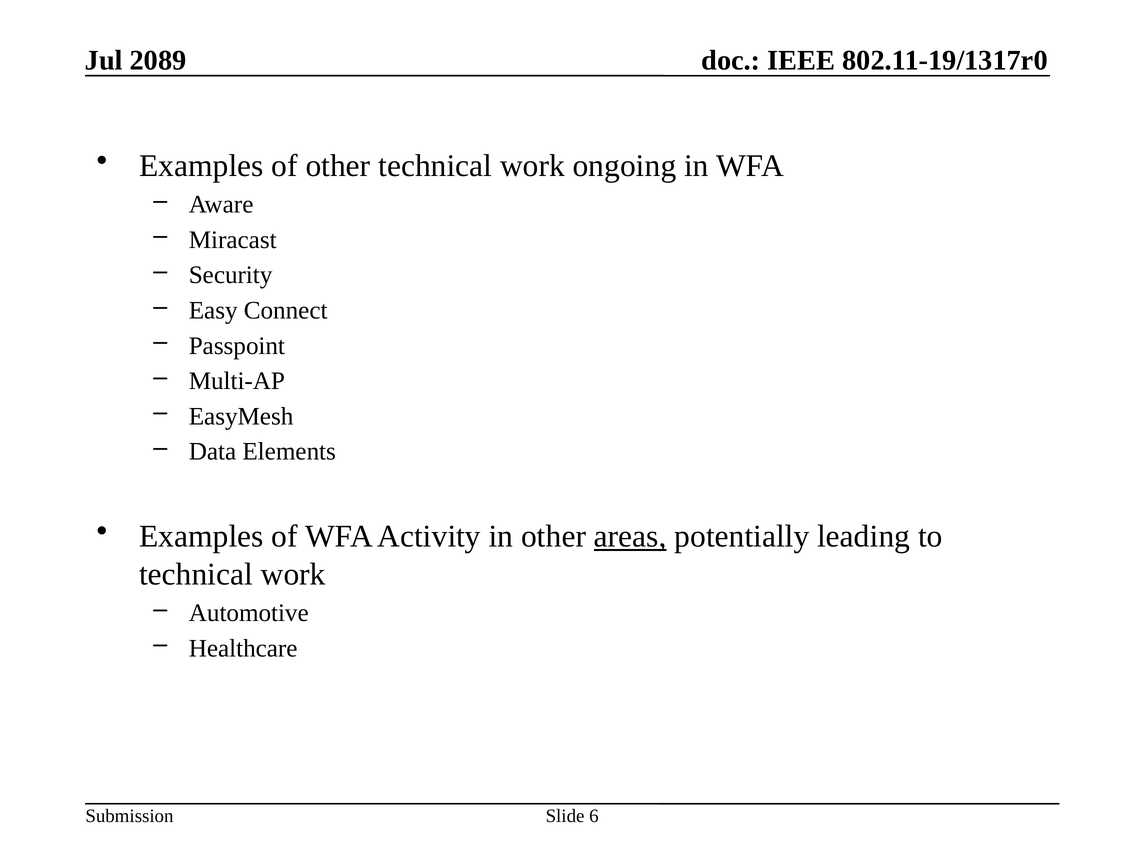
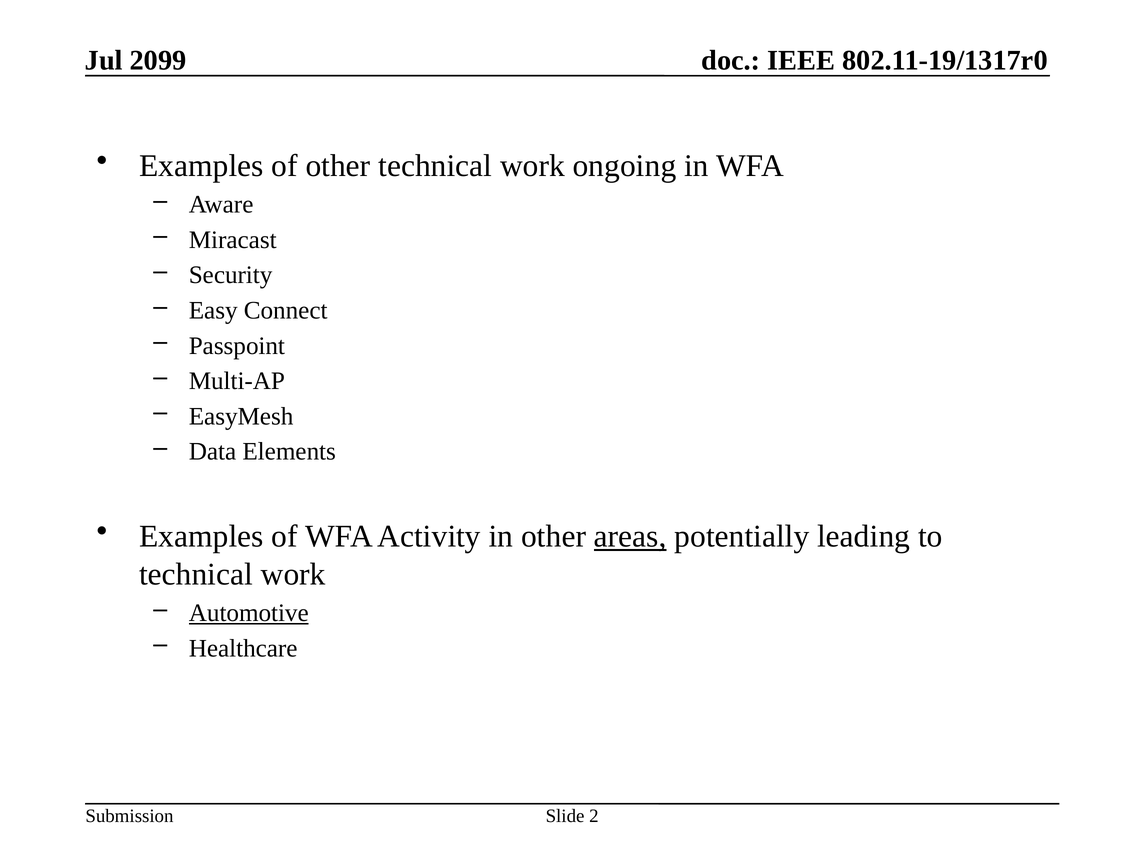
2089: 2089 -> 2099
Automotive underline: none -> present
6: 6 -> 2
